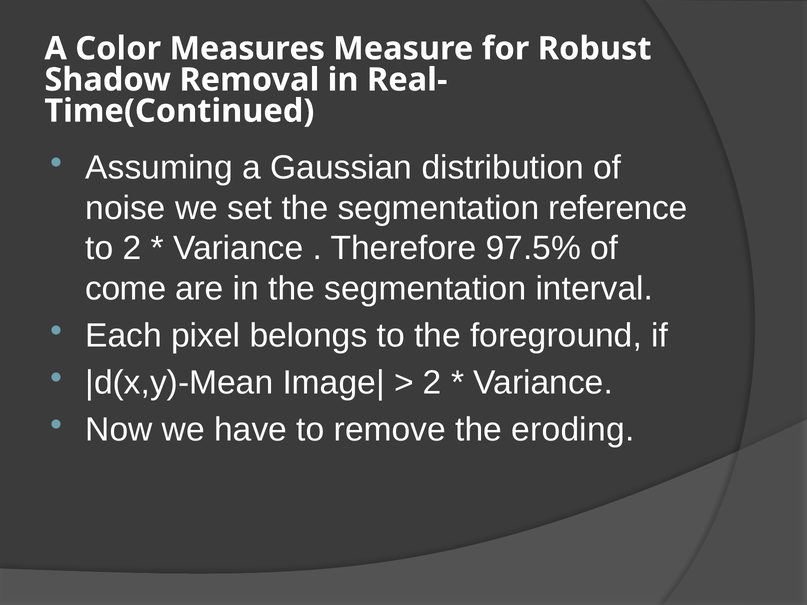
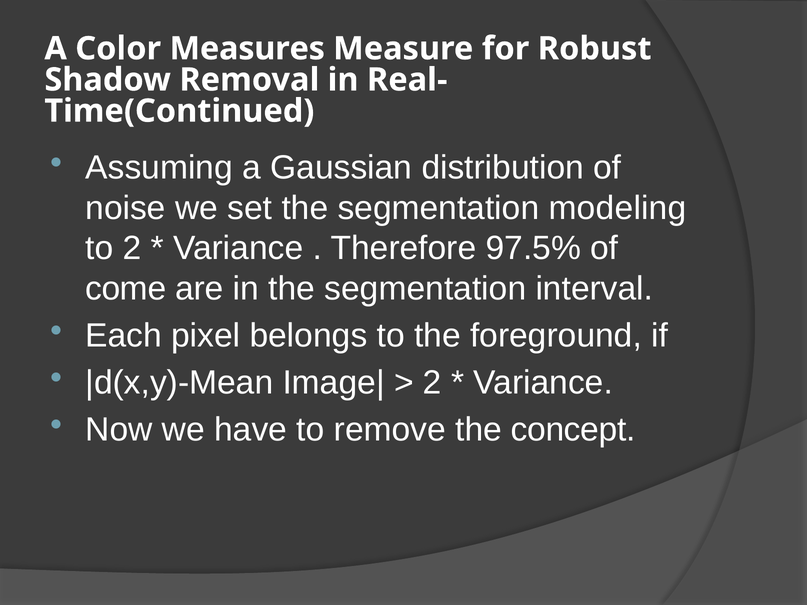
reference: reference -> modeling
eroding: eroding -> concept
